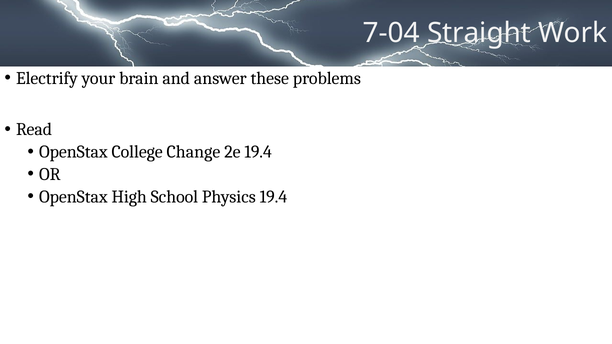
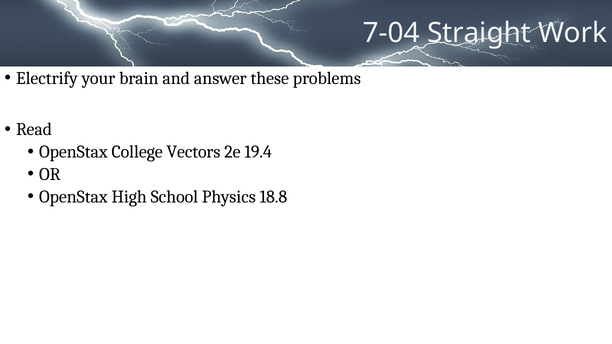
Change: Change -> Vectors
Physics 19.4: 19.4 -> 18.8
